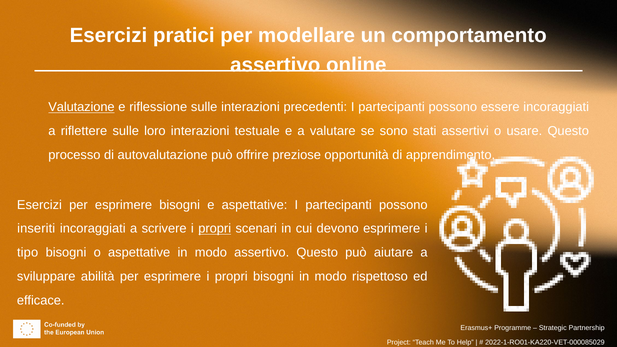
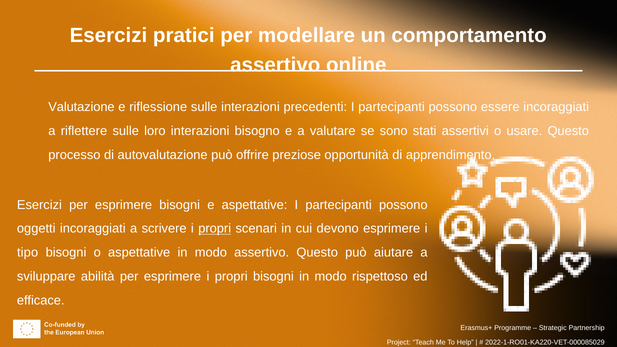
Valutazione underline: present -> none
testuale: testuale -> bisogno
inseriti: inseriti -> oggetti
